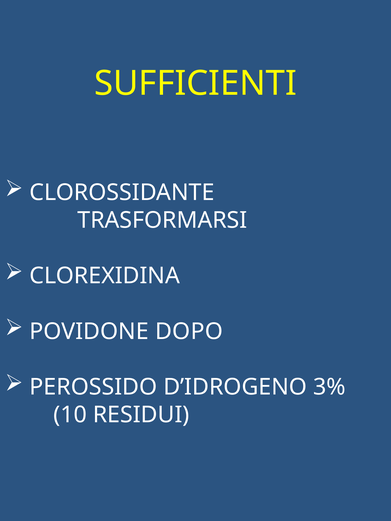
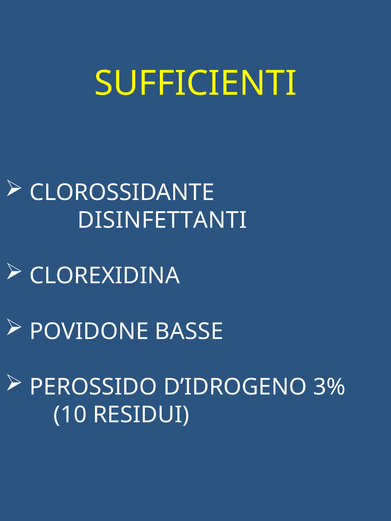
TRASFORMARSI: TRASFORMARSI -> DISINFETTANTI
DOPO: DOPO -> BASSE
